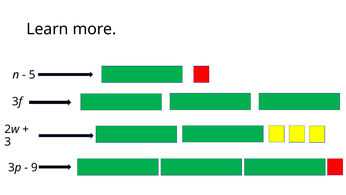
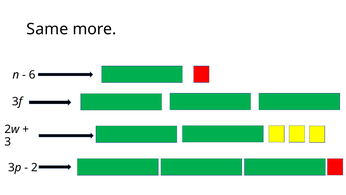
Learn: Learn -> Same
5: 5 -> 6
9: 9 -> 2
